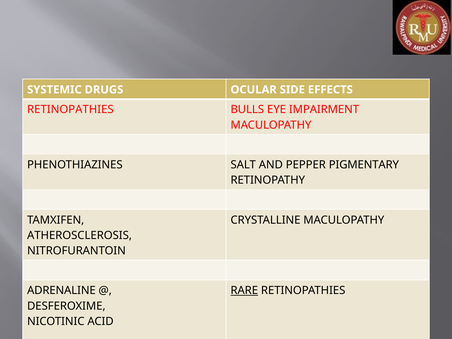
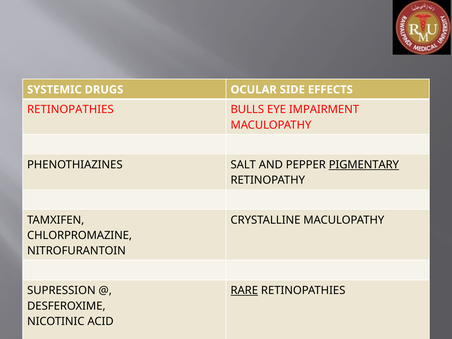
PIGMENTARY underline: none -> present
ATHEROSCLEROSIS: ATHEROSCLEROSIS -> CHLORPROMAZINE
ADRENALINE: ADRENALINE -> SUPRESSION
